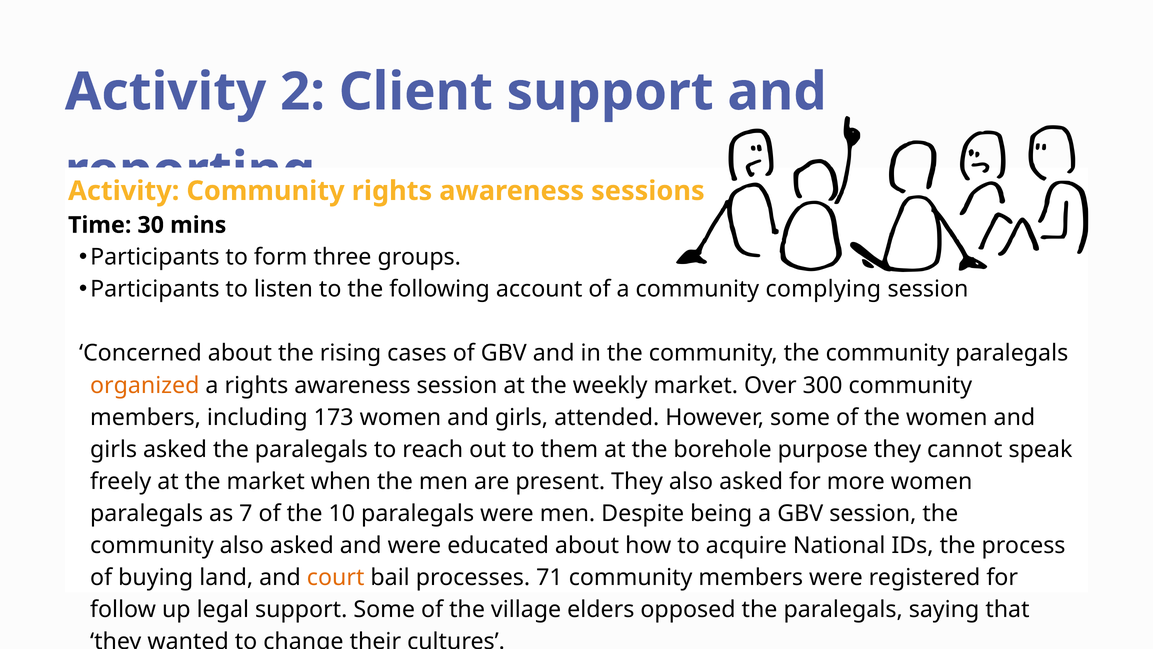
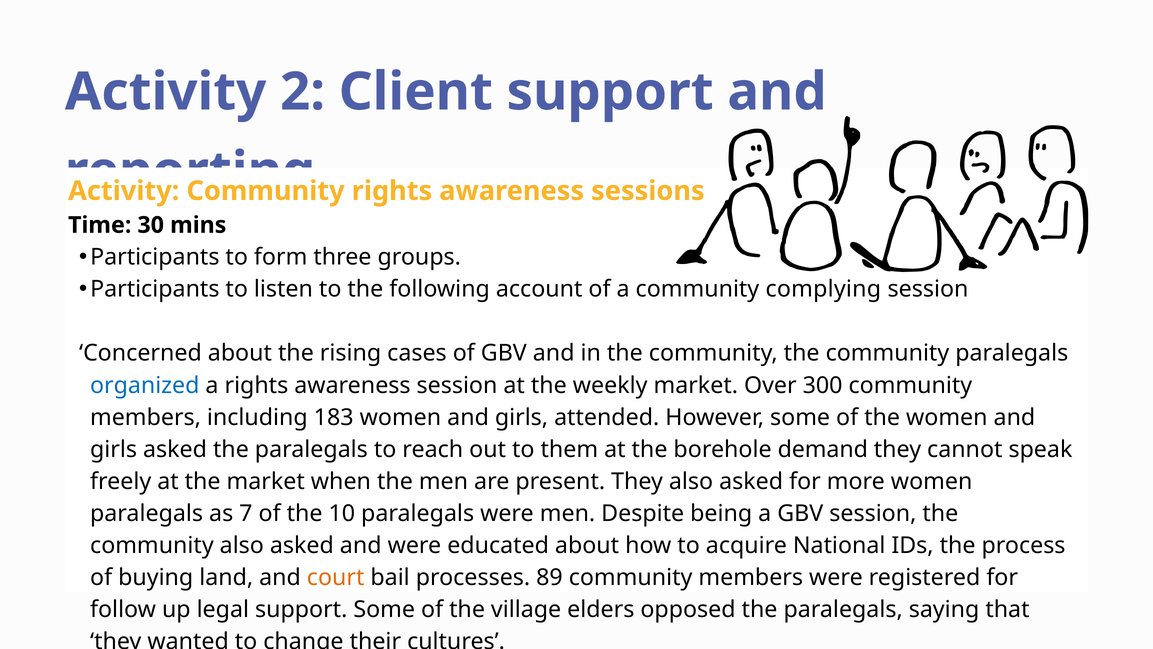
organized colour: orange -> blue
173: 173 -> 183
purpose: purpose -> demand
71: 71 -> 89
